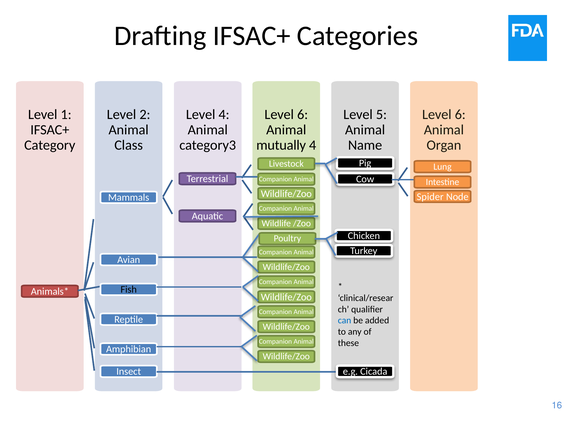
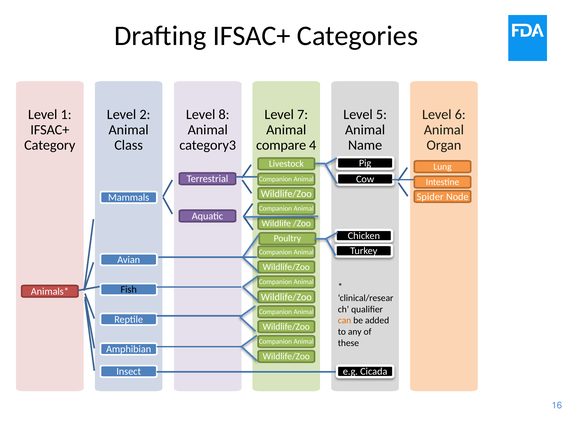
Level 4: 4 -> 8
6 at (303, 115): 6 -> 7
mutually: mutually -> compare
can colour: blue -> orange
